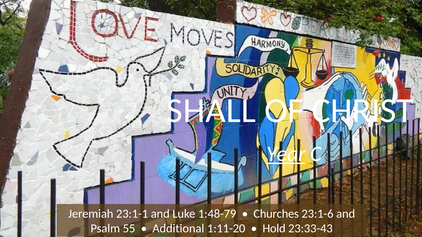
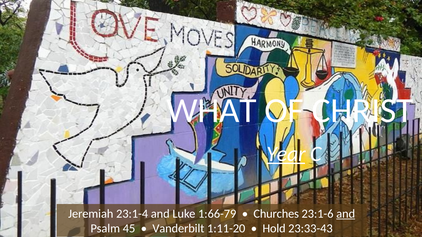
SHALL: SHALL -> WHAT
23:1-1: 23:1-1 -> 23:1-4
1:48-79: 1:48-79 -> 1:66-79
and at (346, 214) underline: none -> present
55: 55 -> 45
Additional: Additional -> Vanderbilt
